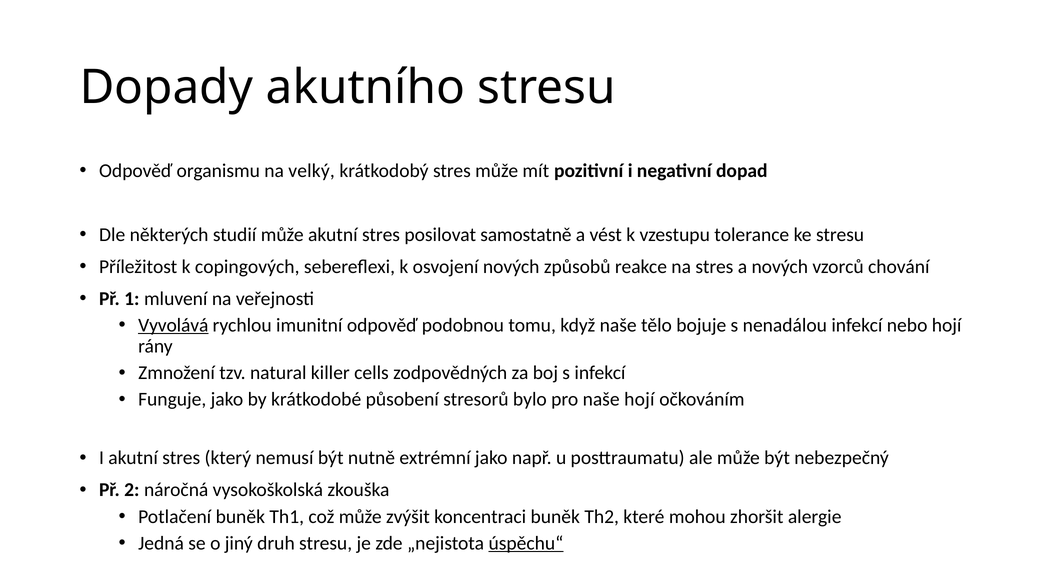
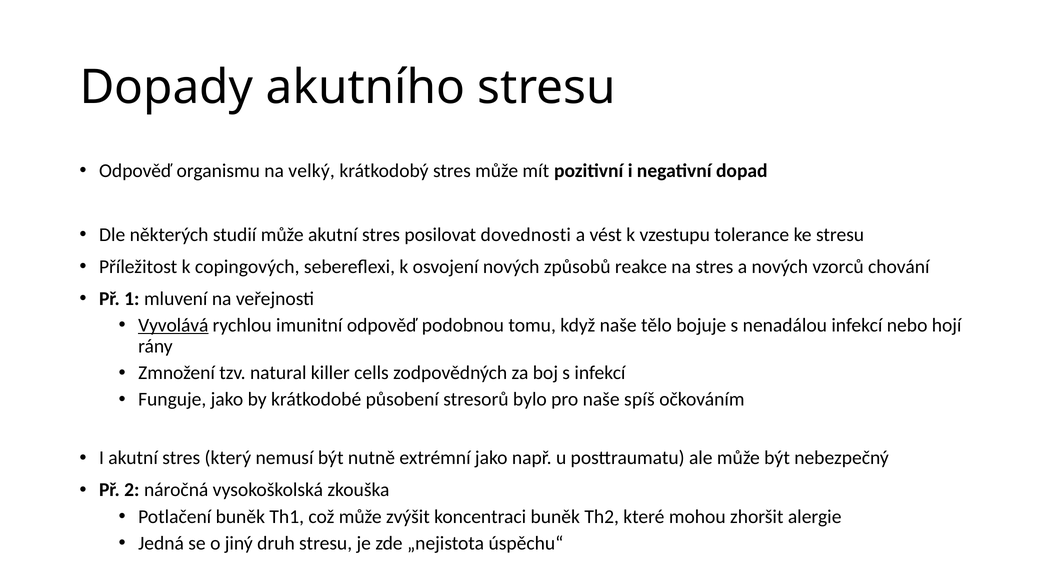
samostatně: samostatně -> dovednosti
naše hojí: hojí -> spíš
úspěchu“ underline: present -> none
